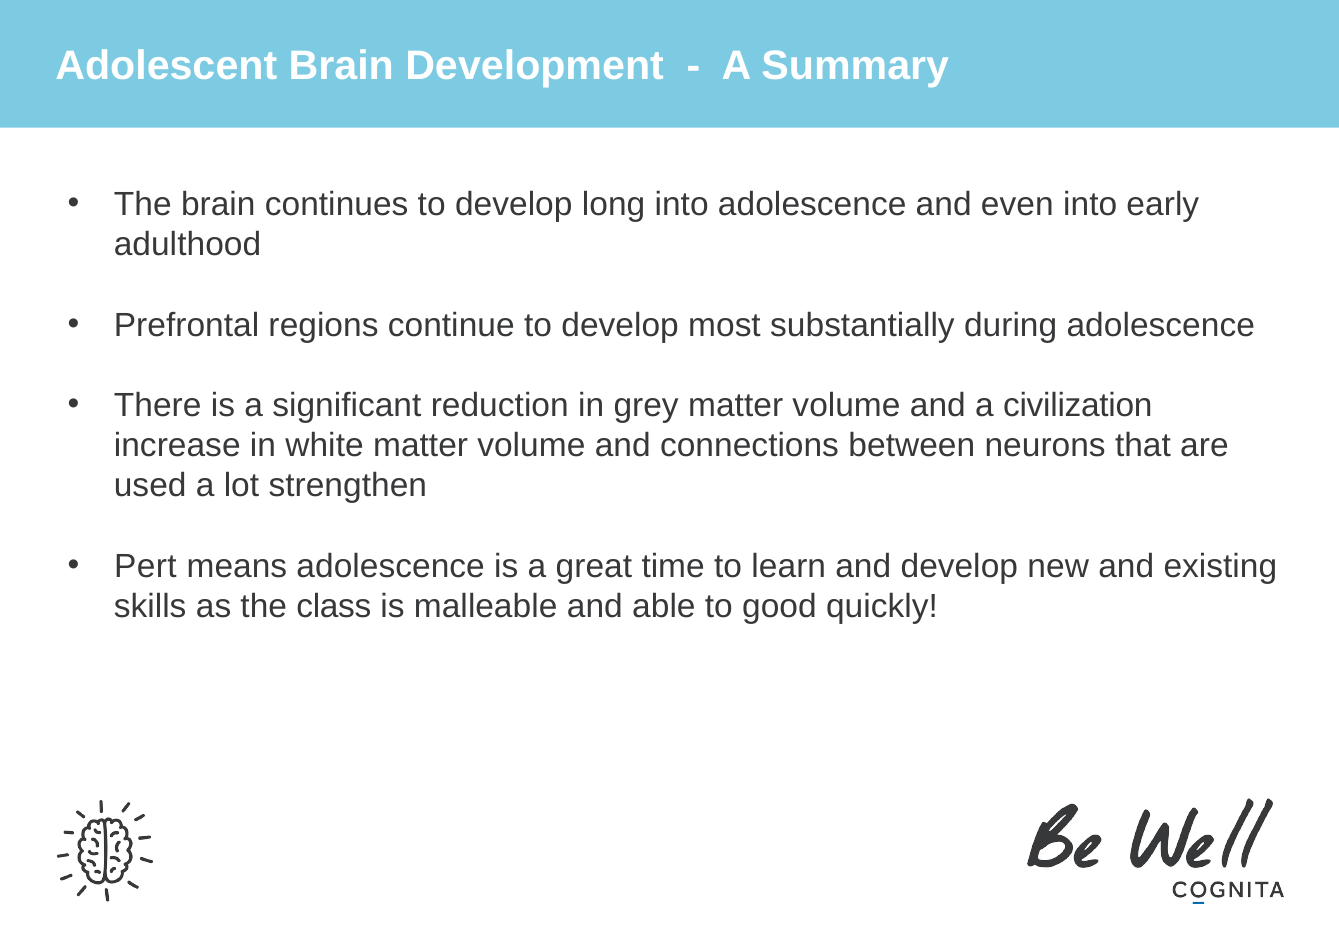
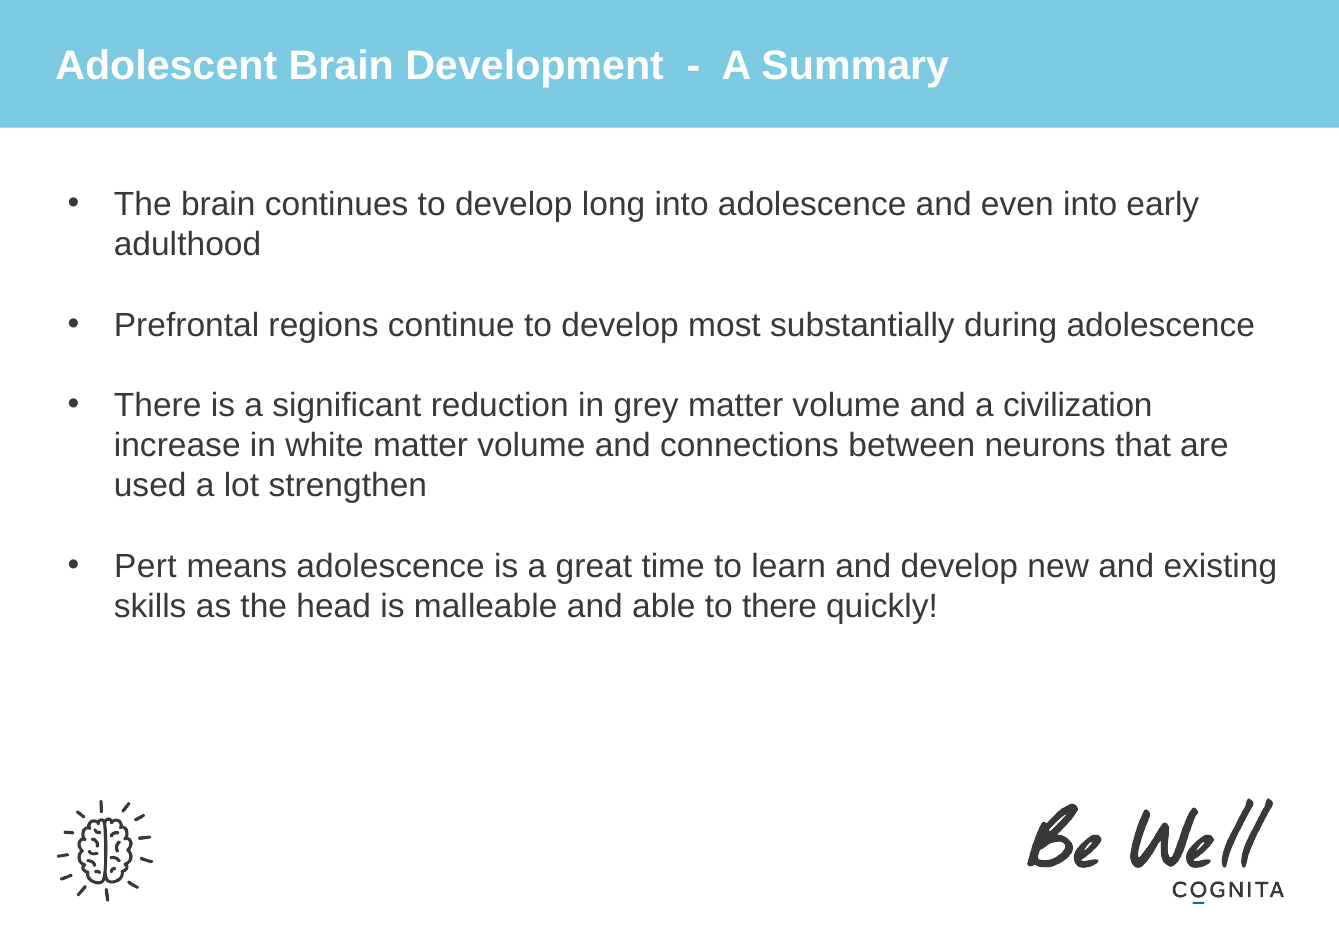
class: class -> head
to good: good -> there
